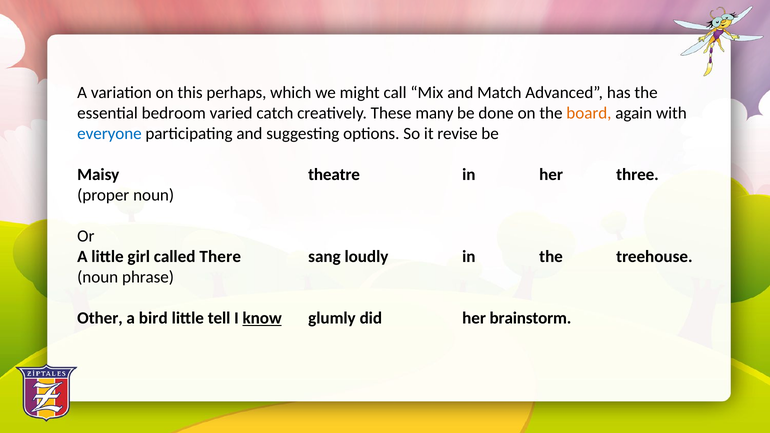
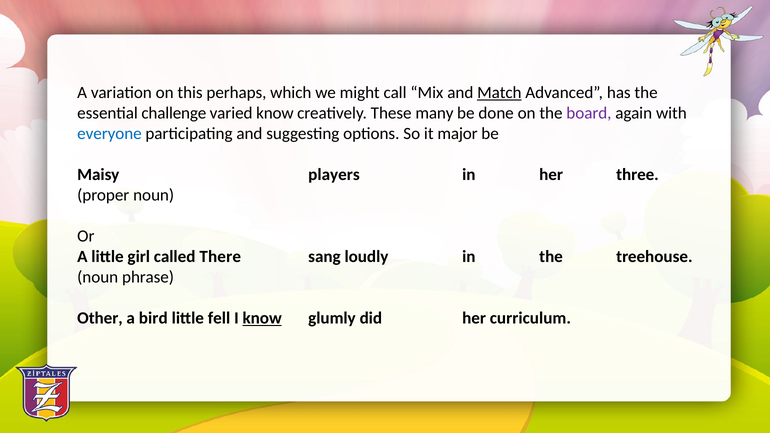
Match underline: none -> present
bedroom: bedroom -> challenge
varied catch: catch -> know
board colour: orange -> purple
revise: revise -> major
theatre: theatre -> players
tell: tell -> fell
brainstorm: brainstorm -> curriculum
